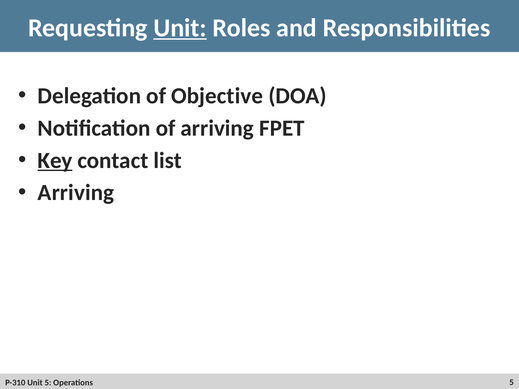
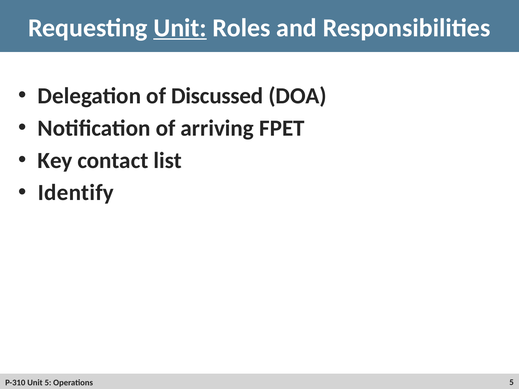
Objective: Objective -> Discussed
Key underline: present -> none
Arriving at (76, 193): Arriving -> Identify
